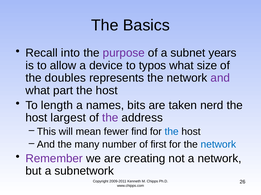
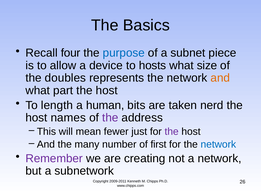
into: into -> four
purpose colour: purple -> blue
years: years -> piece
typos: typos -> hosts
and at (220, 78) colour: purple -> orange
names: names -> human
largest: largest -> names
find: find -> just
the at (172, 132) colour: blue -> purple
